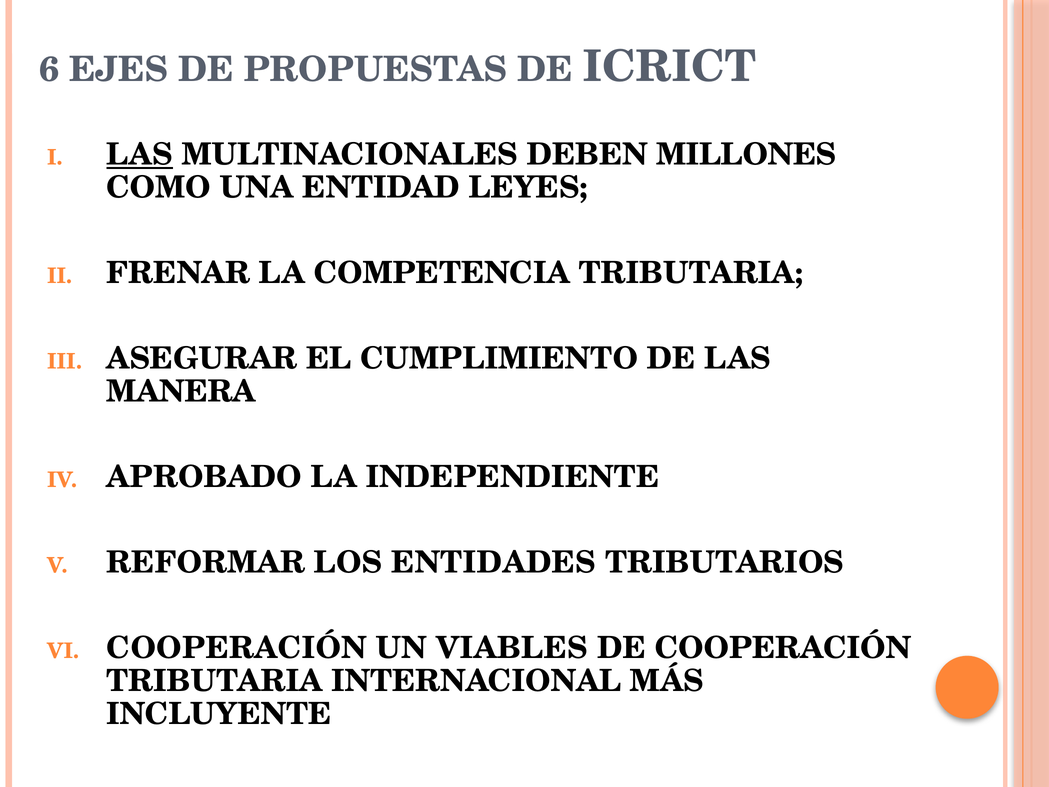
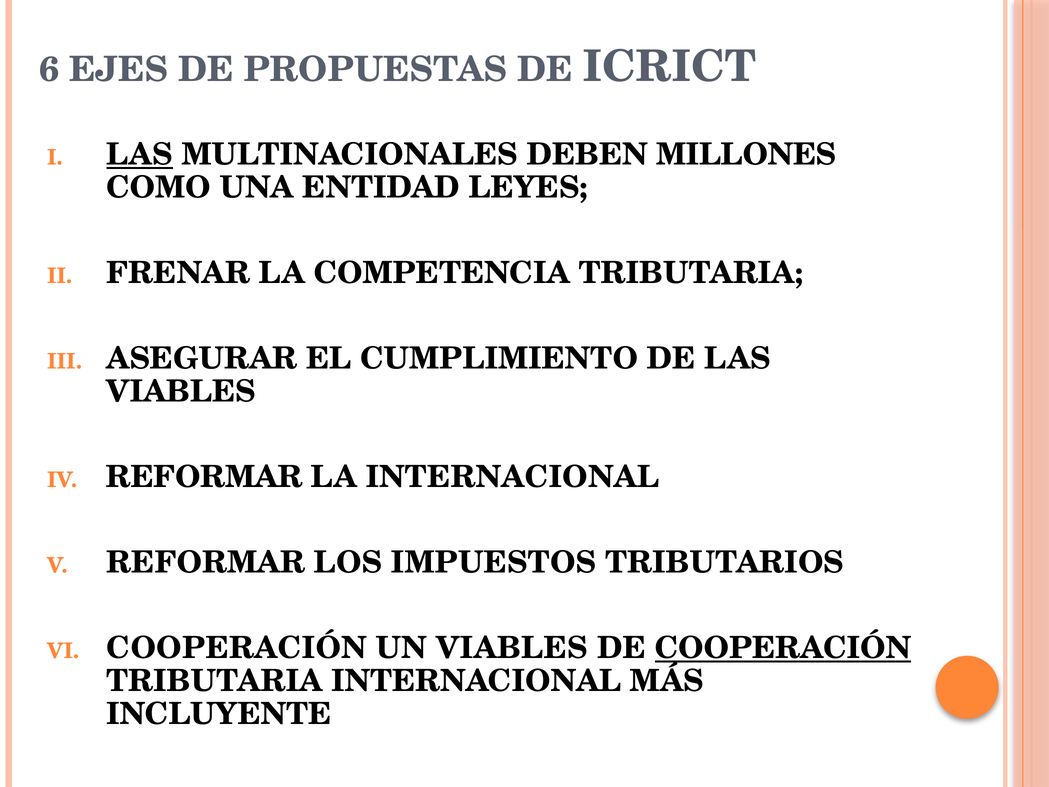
MANERA at (181, 392): MANERA -> VIABLES
APROBADO at (204, 477): APROBADO -> REFORMAR
LA INDEPENDIENTE: INDEPENDIENTE -> INTERNACIONAL
ENTIDADES: ENTIDADES -> IMPUESTOS
COOPERACIÓN at (783, 648) underline: none -> present
